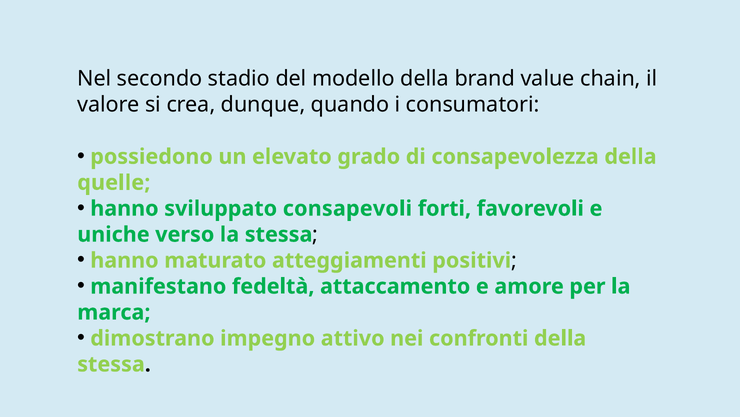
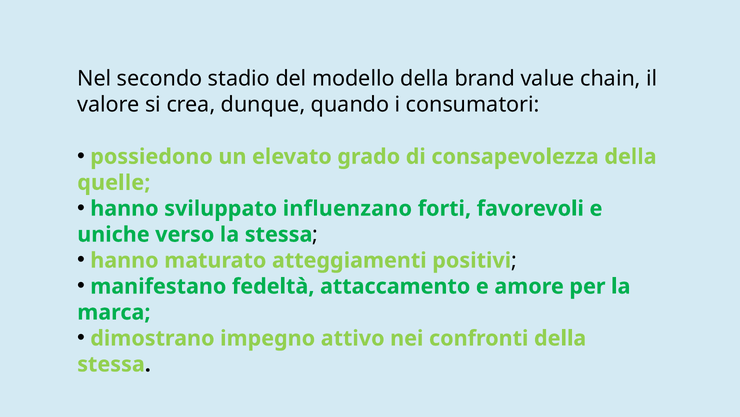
consapevoli: consapevoli -> influenzano
